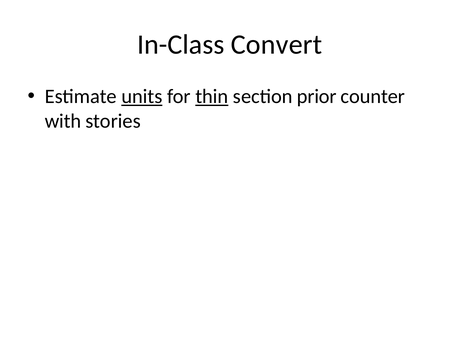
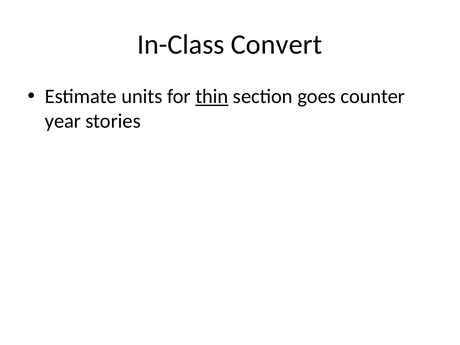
units underline: present -> none
prior: prior -> goes
with: with -> year
